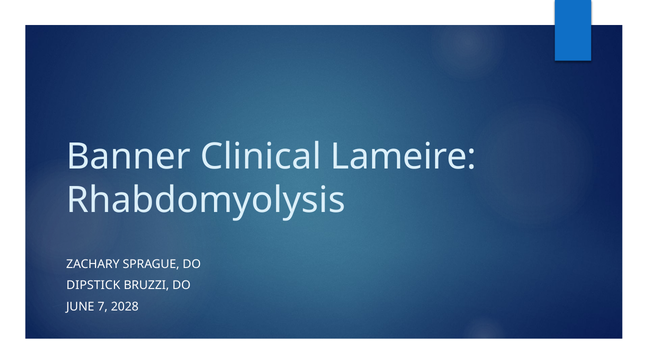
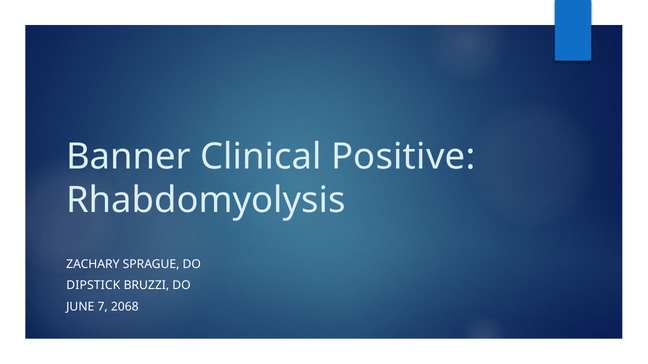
Lameire: Lameire -> Positive
2028: 2028 -> 2068
